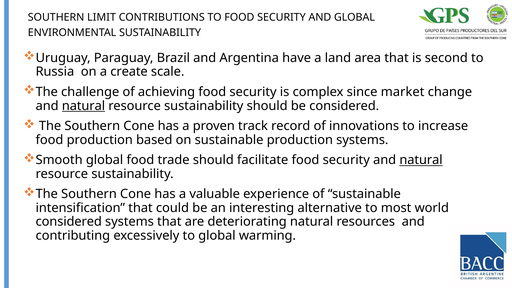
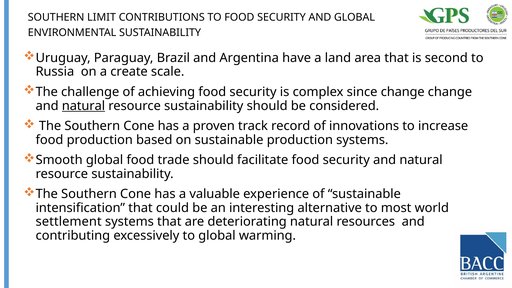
since market: market -> change
natural at (421, 160) underline: present -> none
considered at (69, 222): considered -> settlement
